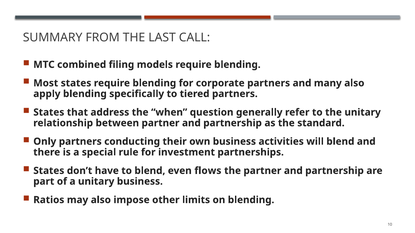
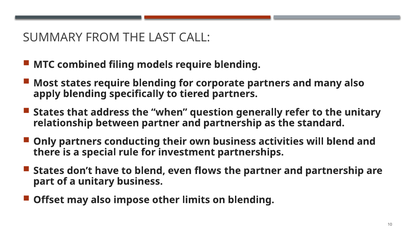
Ratios: Ratios -> Offset
